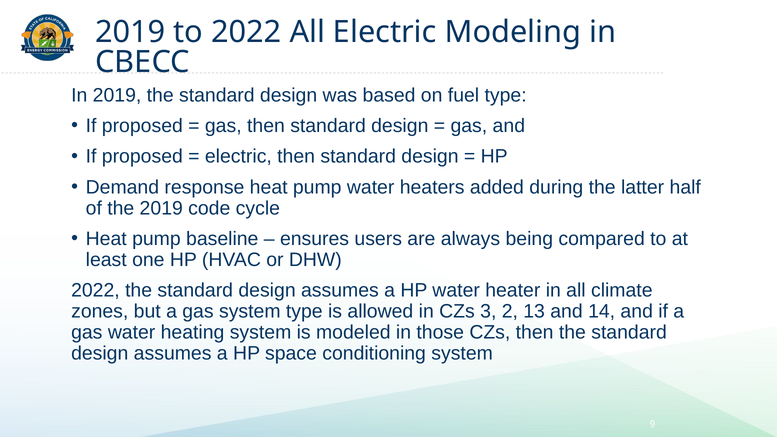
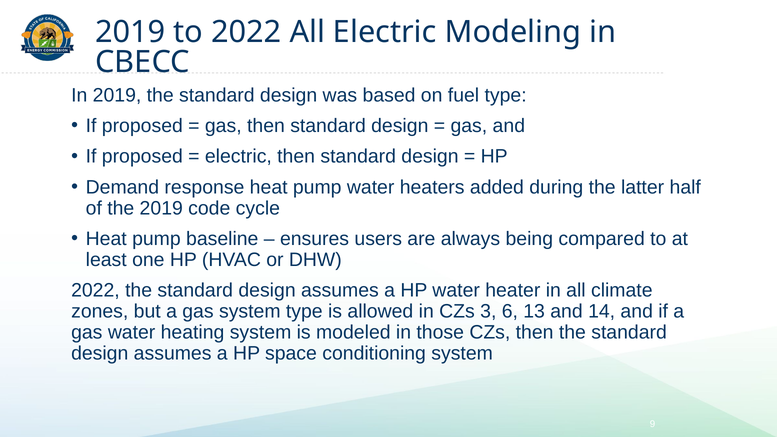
2: 2 -> 6
